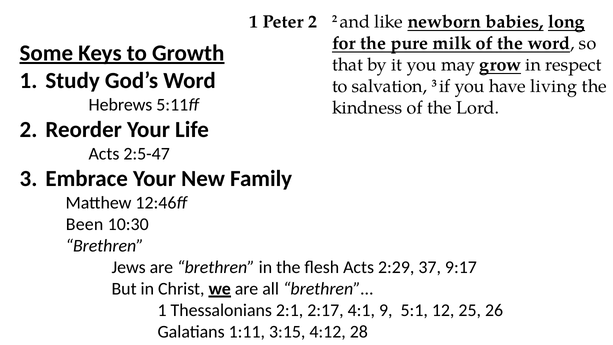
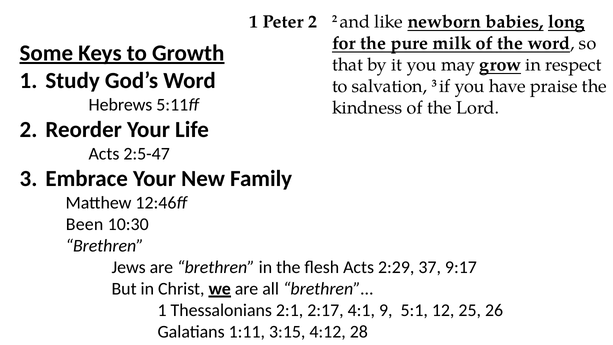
living: living -> praise
